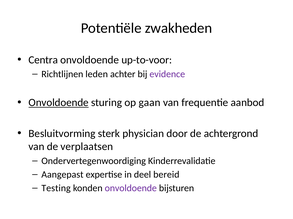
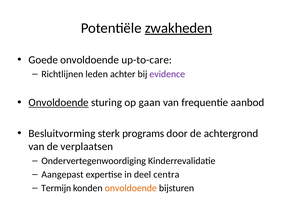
zwakheden underline: none -> present
Centra: Centra -> Goede
up-to-voor: up-to-voor -> up-to-care
physician: physician -> programs
bereid: bereid -> centra
Testing: Testing -> Termijn
onvoldoende at (131, 189) colour: purple -> orange
